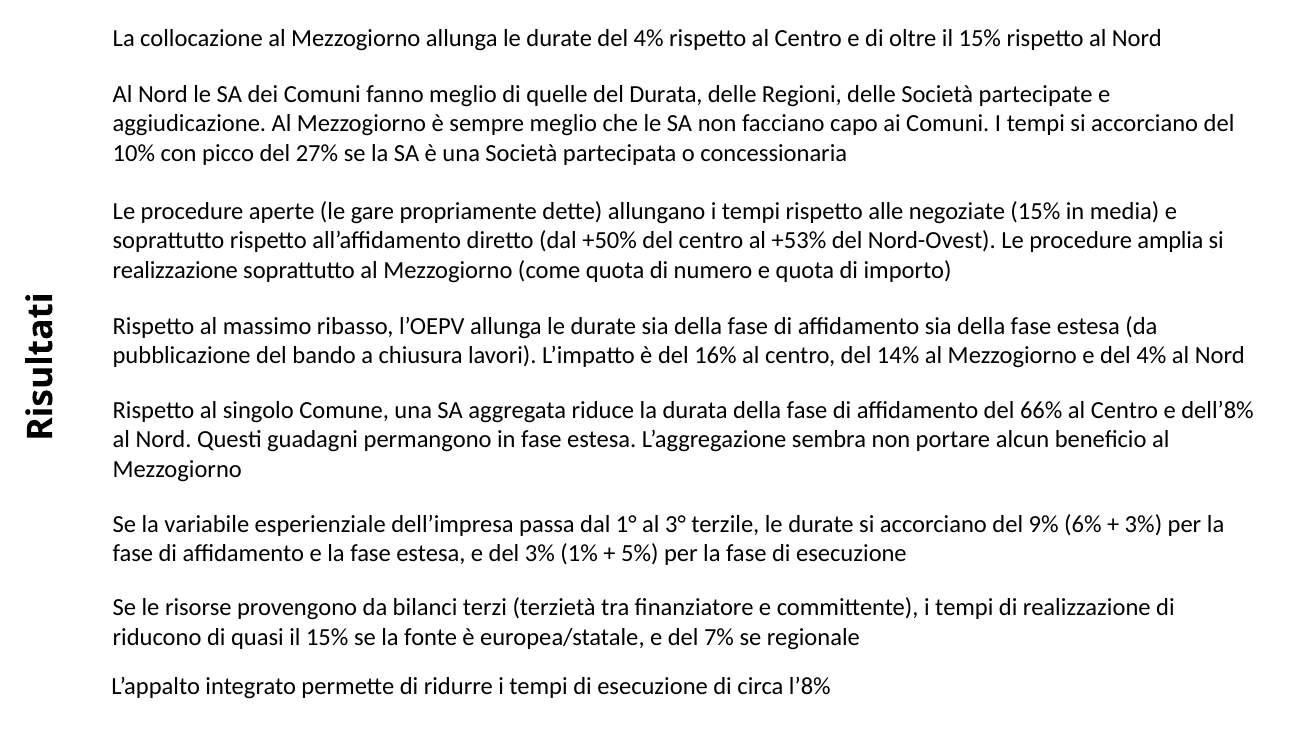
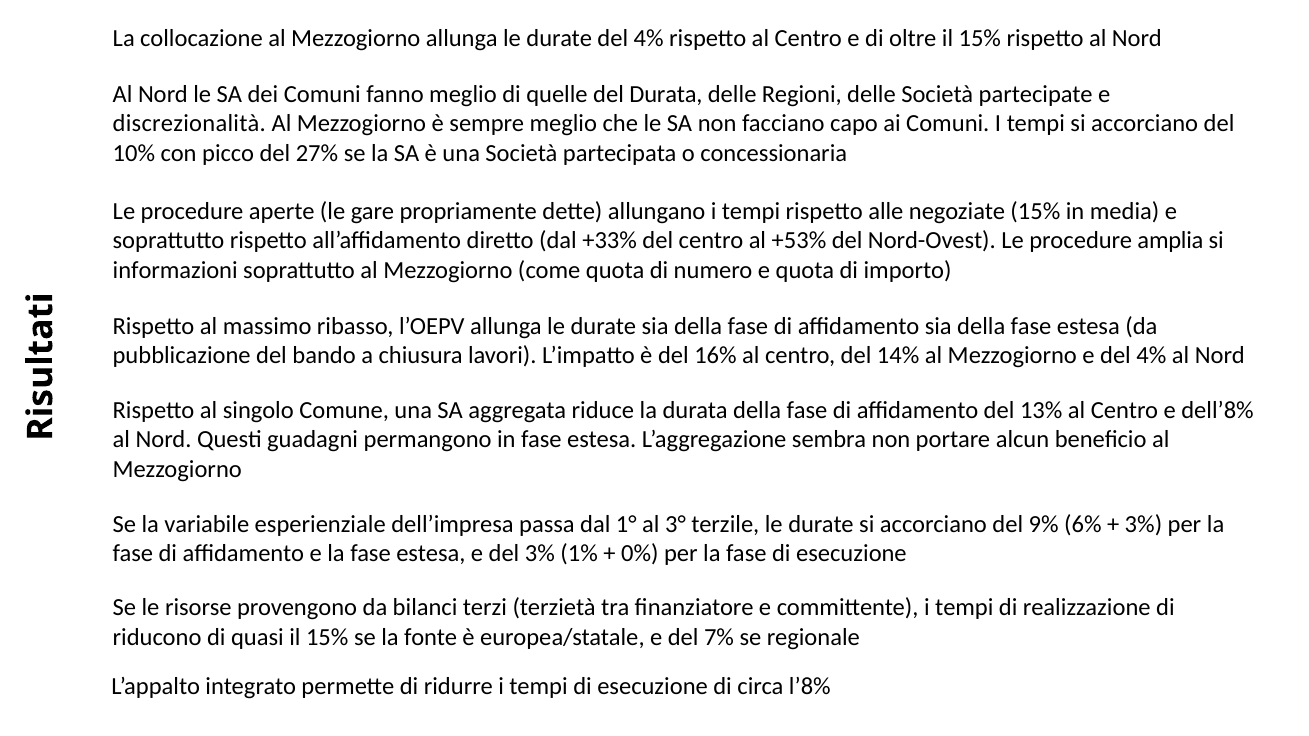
aggiudicazione: aggiudicazione -> discrezionalità
+50%: +50% -> +33%
realizzazione at (175, 270): realizzazione -> informazioni
66%: 66% -> 13%
5%: 5% -> 0%
